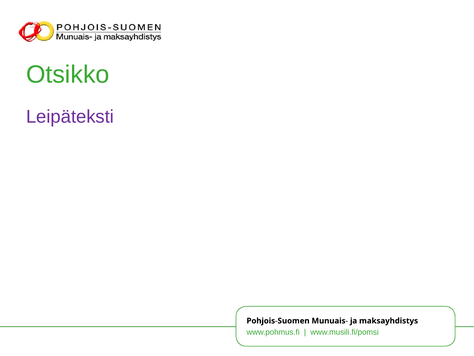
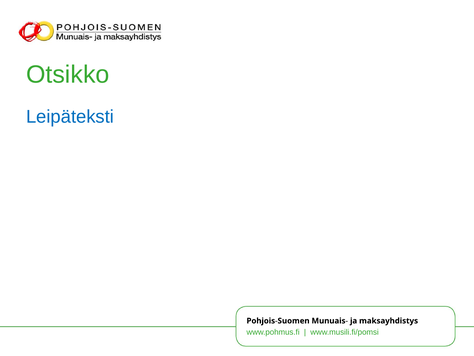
Leipäteksti colour: purple -> blue
